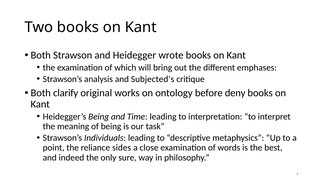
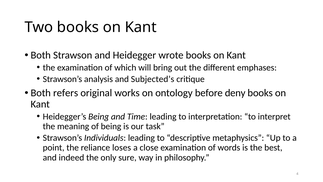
clarify: clarify -> refers
sides: sides -> loses
